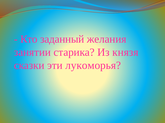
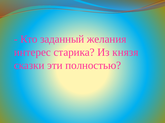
занятии: занятии -> интерес
лукоморья: лукоморья -> полностью
